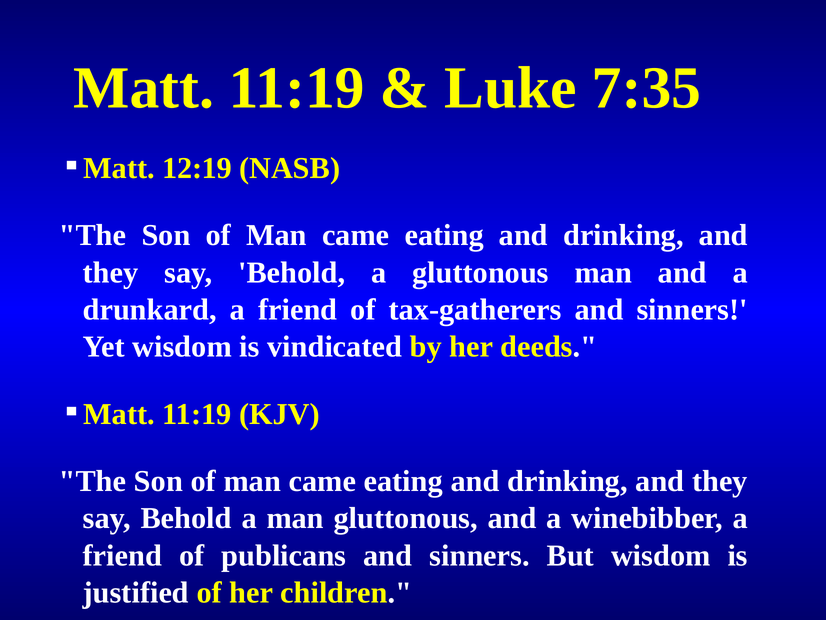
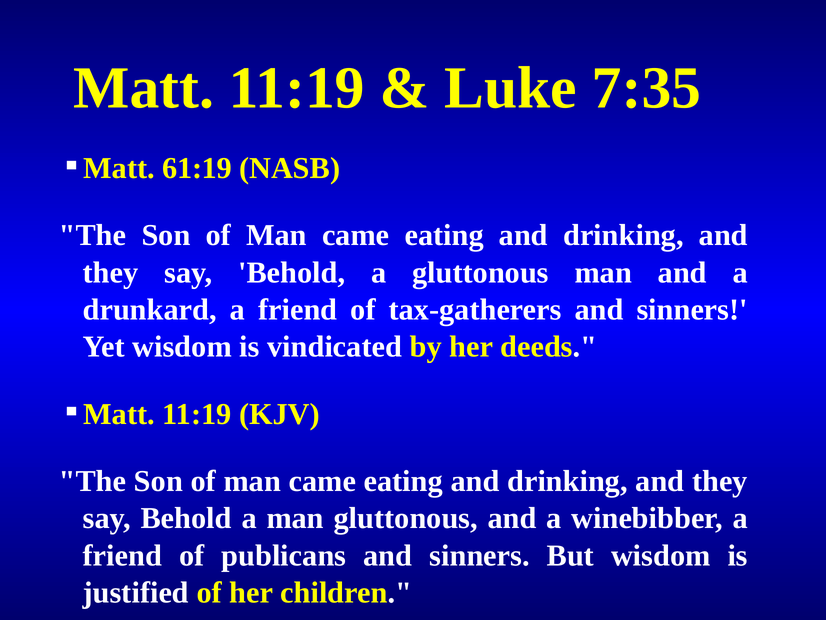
12:19: 12:19 -> 61:19
